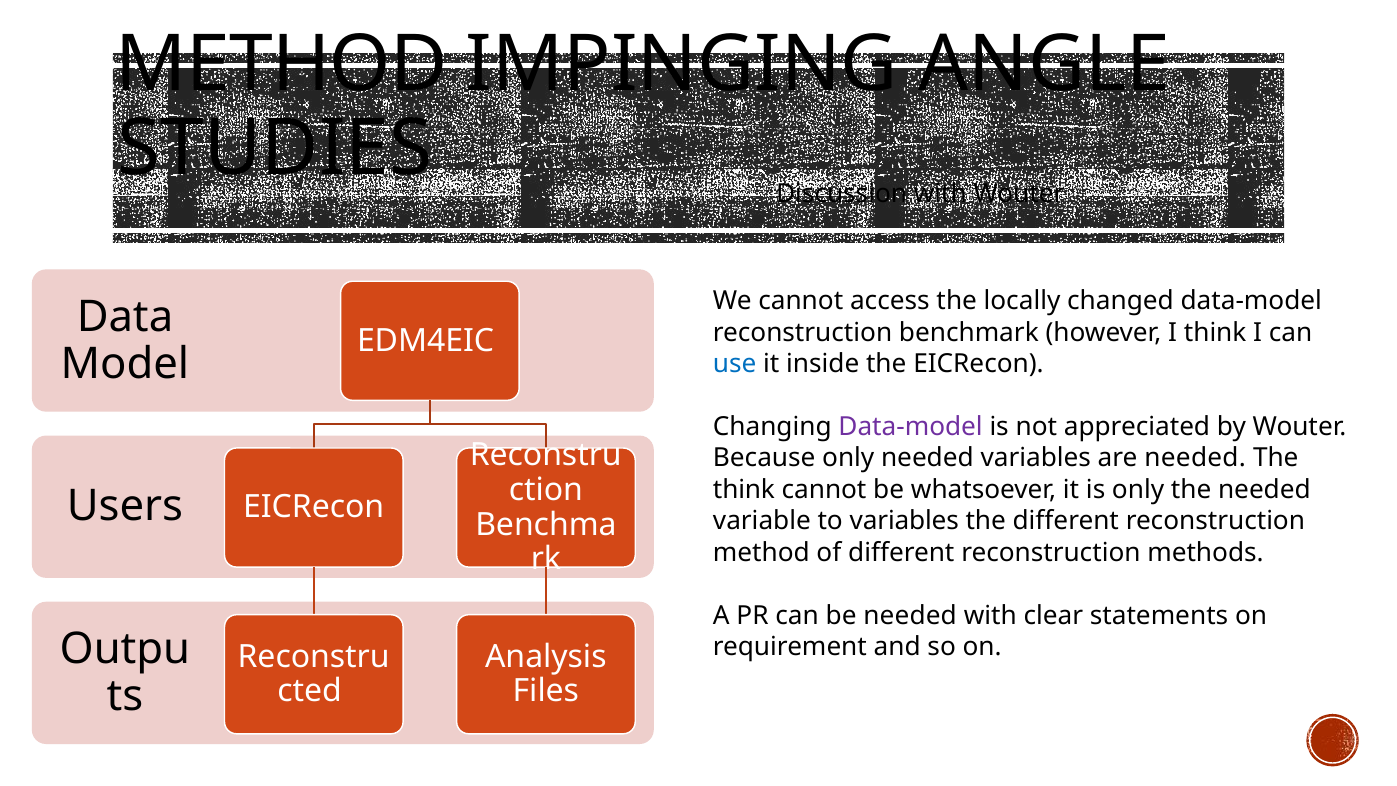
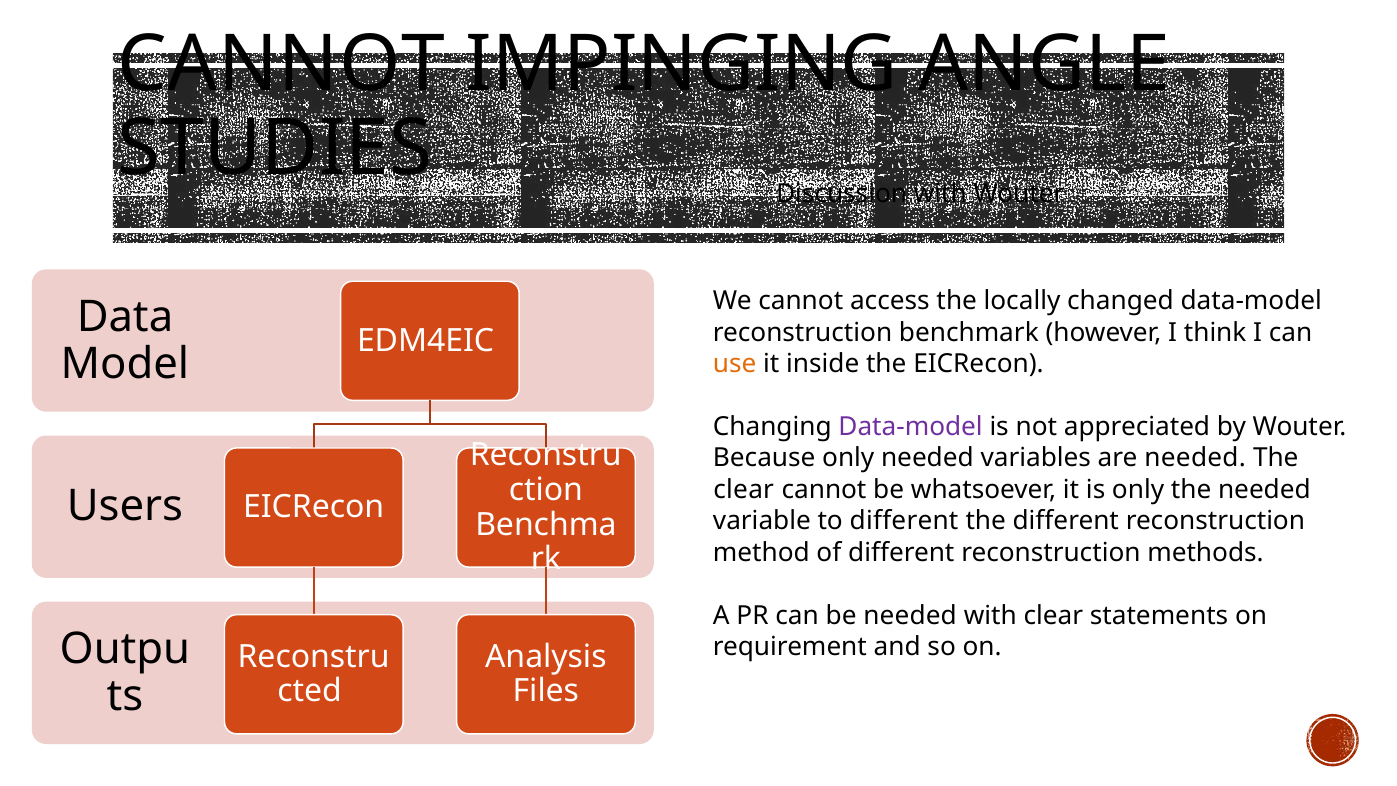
METHOD at (282, 64): METHOD -> CANNOT
use colour: blue -> orange
think at (744, 490): think -> clear
to variables: variables -> different
